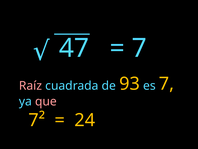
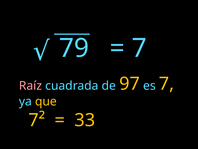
47: 47 -> 79
93: 93 -> 97
que colour: pink -> yellow
24: 24 -> 33
